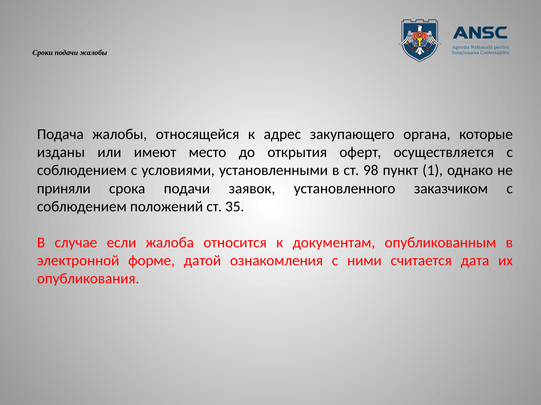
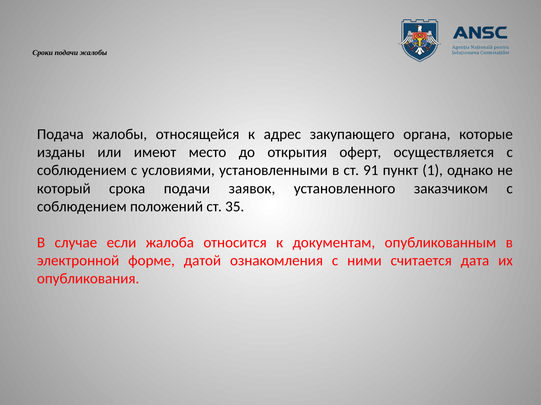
98: 98 -> 91
приняли: приняли -> который
